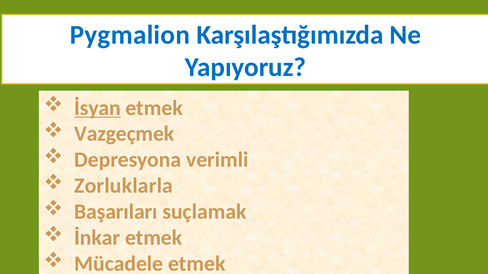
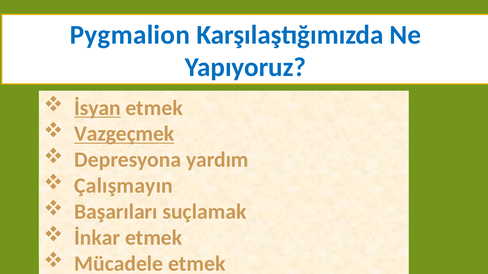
Vazgeçmek underline: none -> present
verimli: verimli -> yardım
Zorluklarla: Zorluklarla -> Çalışmayın
